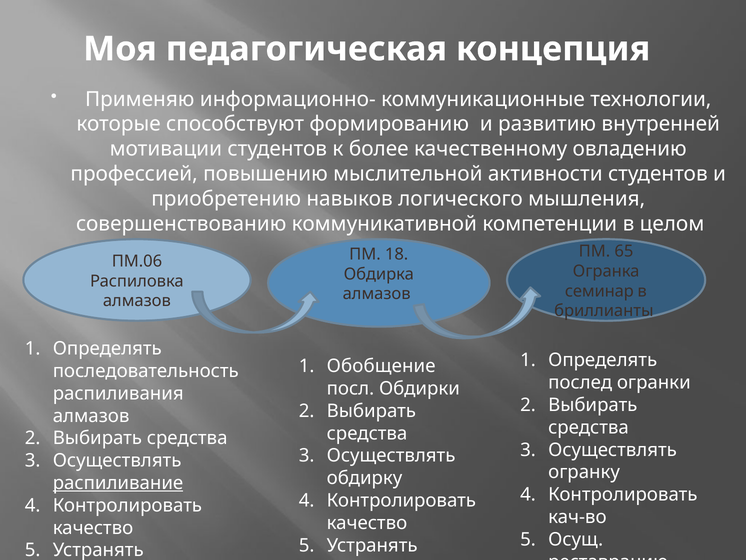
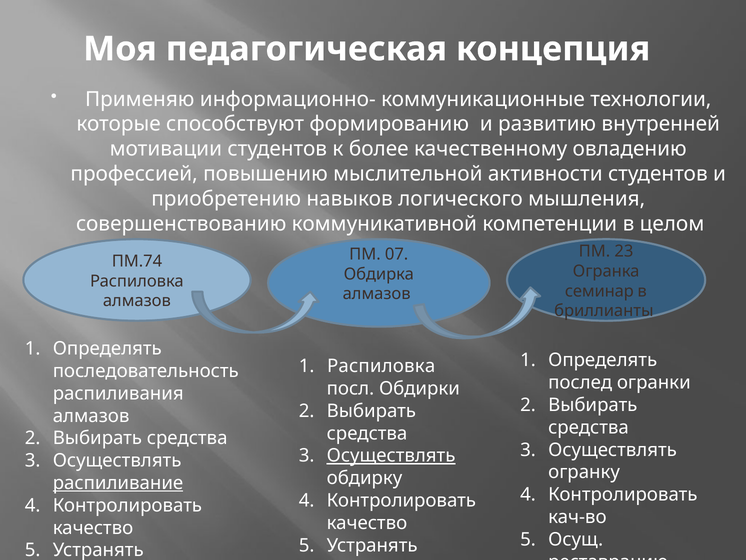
65: 65 -> 23
18: 18 -> 07
ПМ.06: ПМ.06 -> ПМ.74
Обобщение at (381, 366): Обобщение -> Распиловка
Осуществлять at (391, 455) underline: none -> present
